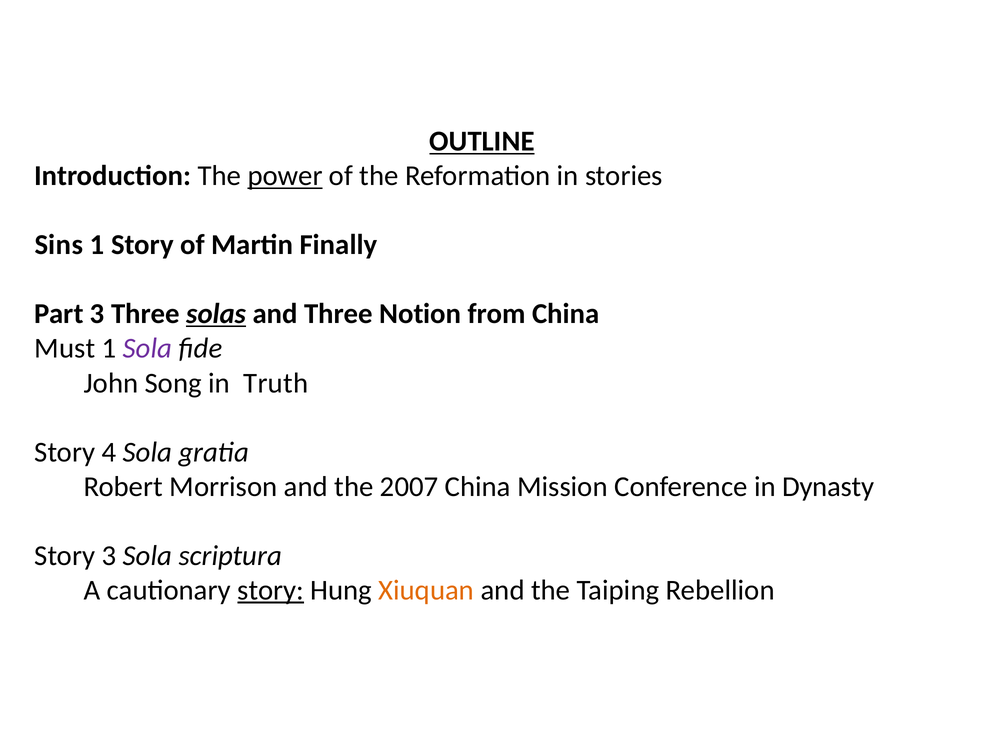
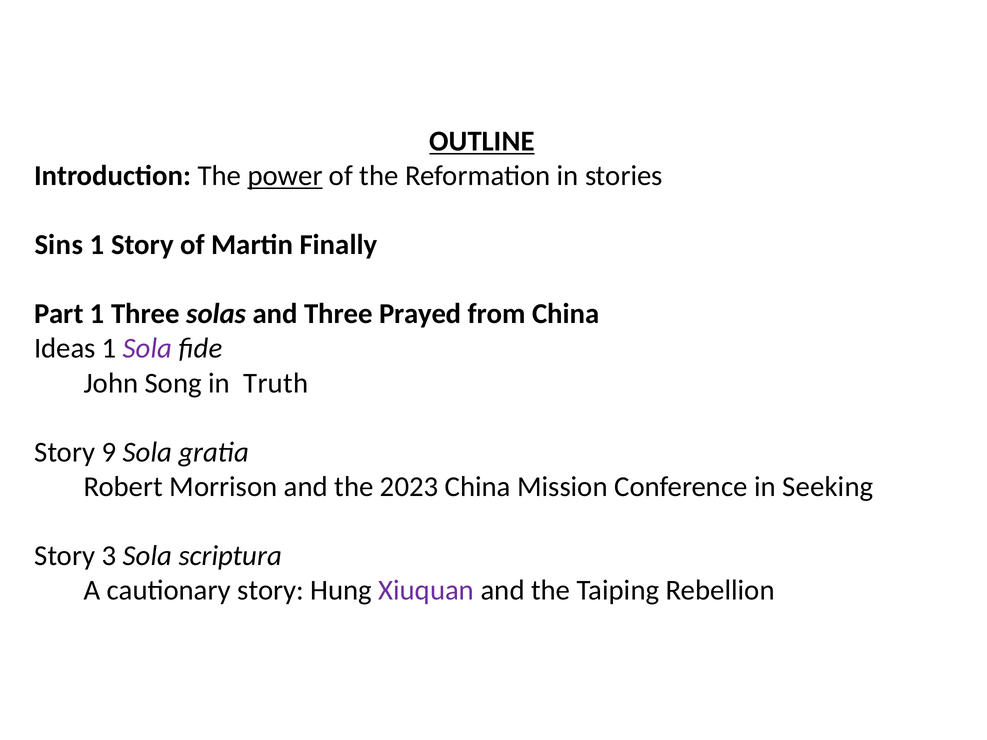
Part 3: 3 -> 1
solas underline: present -> none
Notion: Notion -> Prayed
Must: Must -> Ideas
4: 4 -> 9
2007: 2007 -> 2023
Dynasty: Dynasty -> Seeking
story at (271, 590) underline: present -> none
Xiuquan colour: orange -> purple
